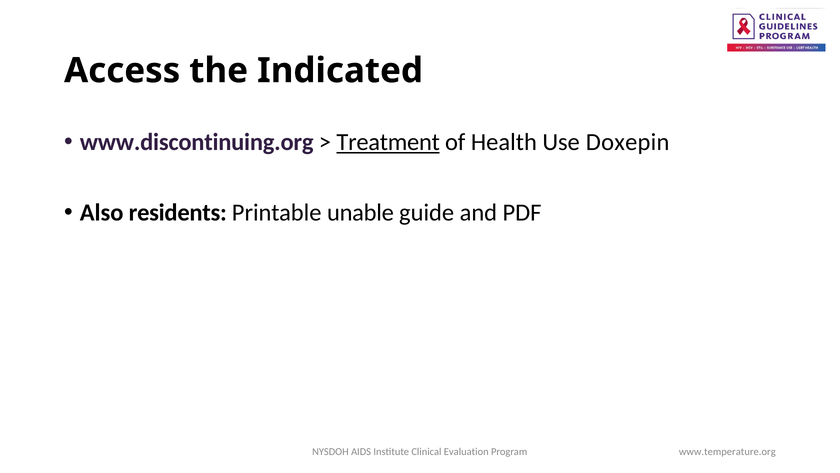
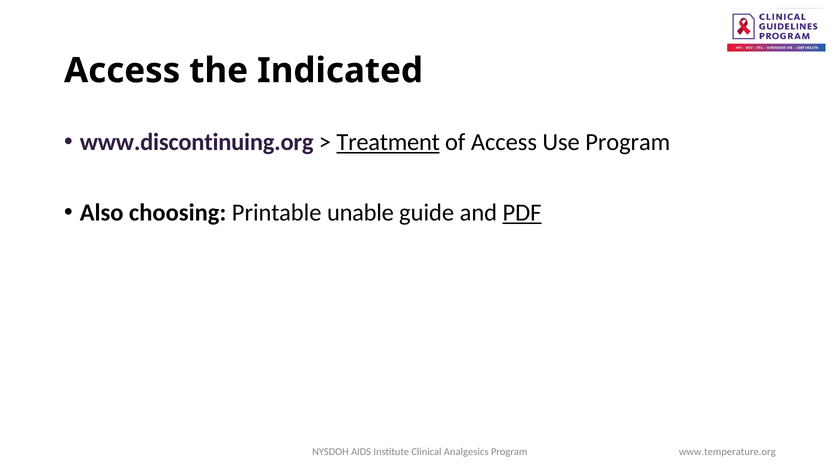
of Health: Health -> Access
Use Doxepin: Doxepin -> Program
residents: residents -> choosing
PDF underline: none -> present
Evaluation: Evaluation -> Analgesics
